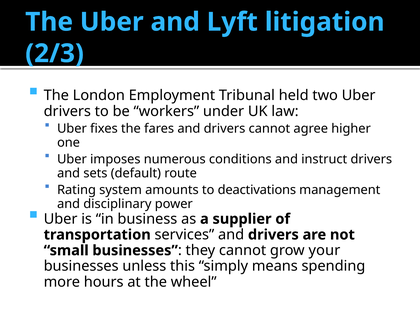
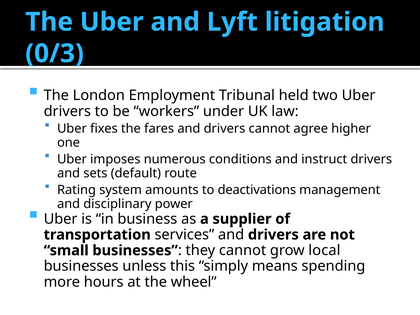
2/3: 2/3 -> 0/3
your: your -> local
